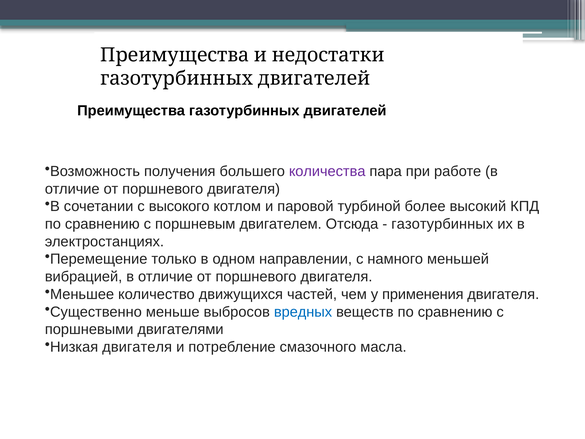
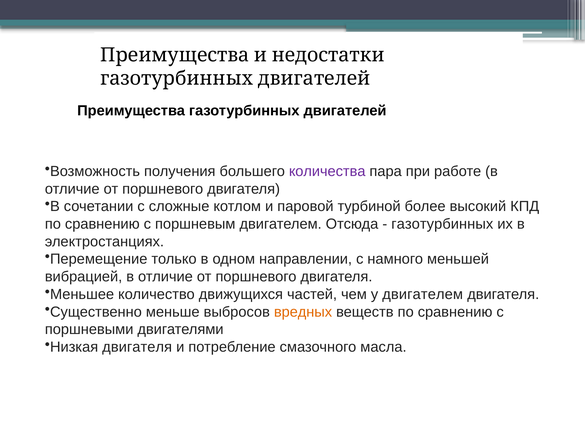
высокого: высокого -> сложные
у применения: применения -> двигателем
вредных colour: blue -> orange
